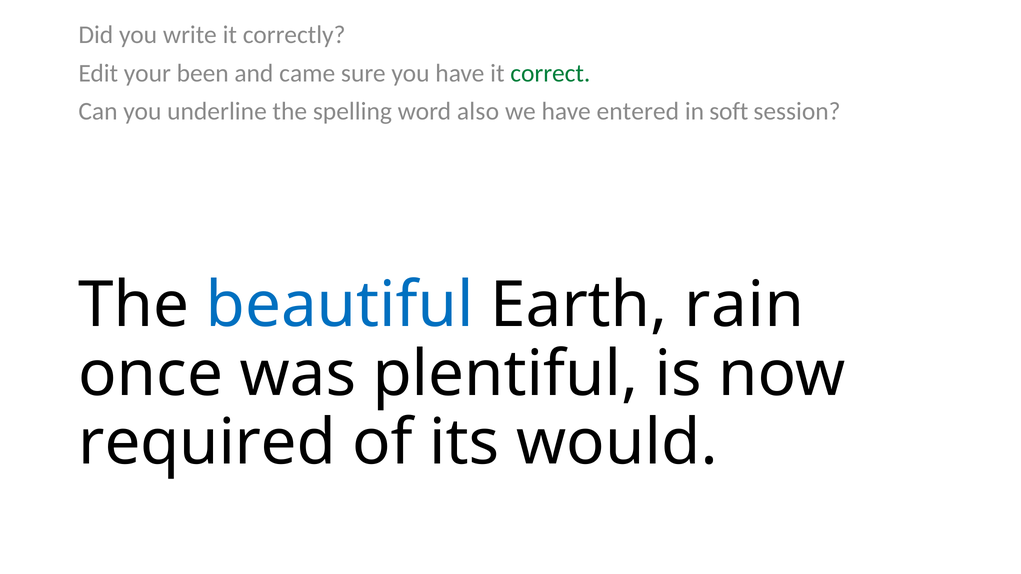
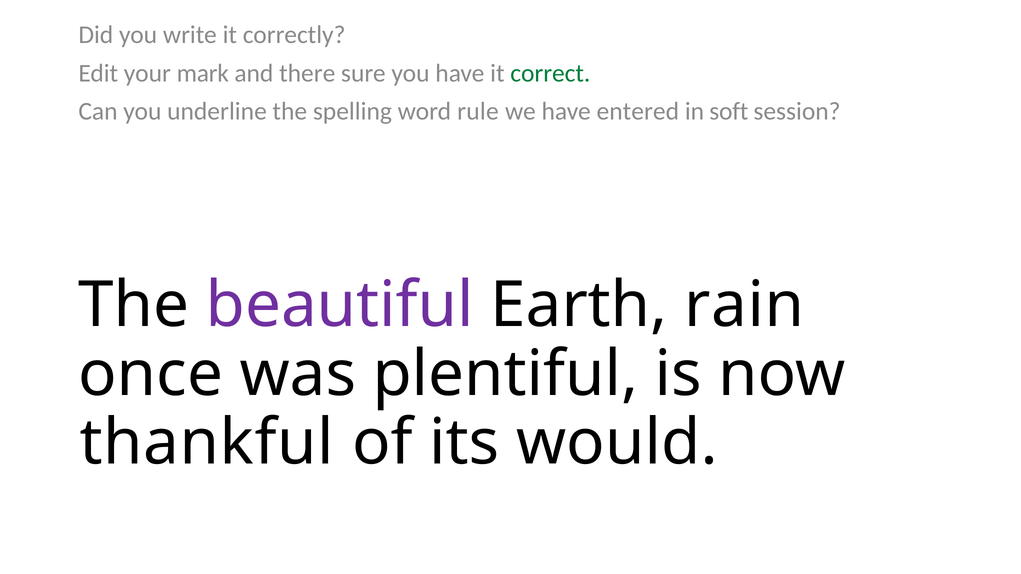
been: been -> mark
came: came -> there
also: also -> rule
beautiful colour: blue -> purple
required: required -> thankful
